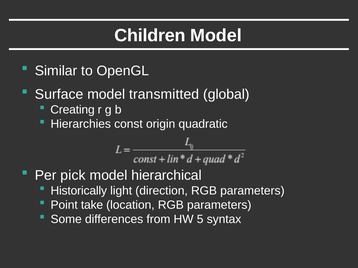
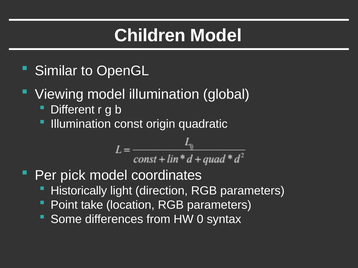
Surface: Surface -> Viewing
model transmitted: transmitted -> illumination
Creating: Creating -> Different
Hierarchies at (81, 124): Hierarchies -> Illumination
hierarchical: hierarchical -> coordinates
5: 5 -> 0
